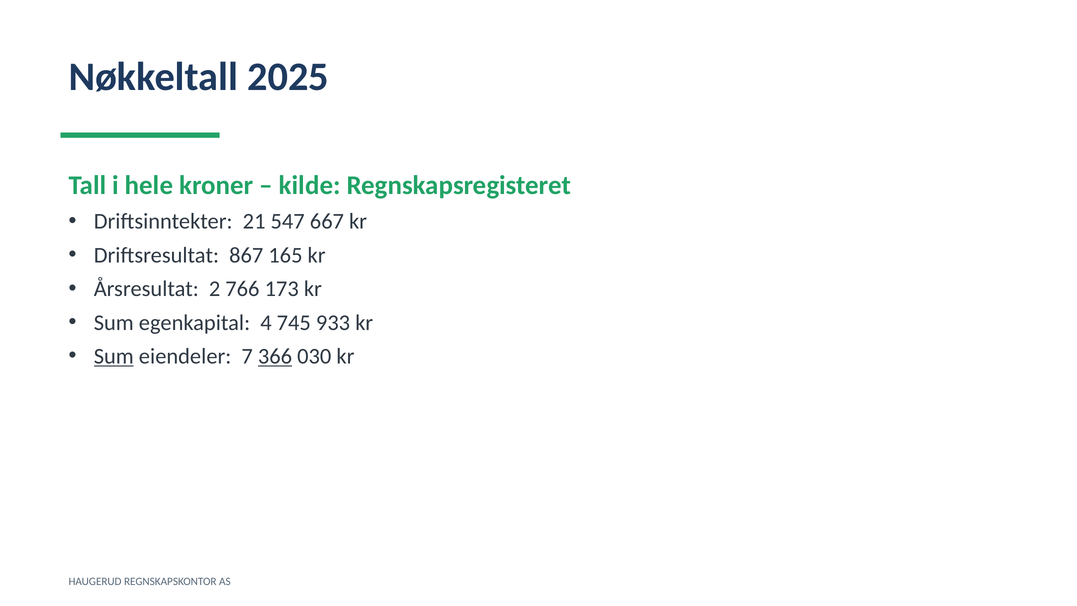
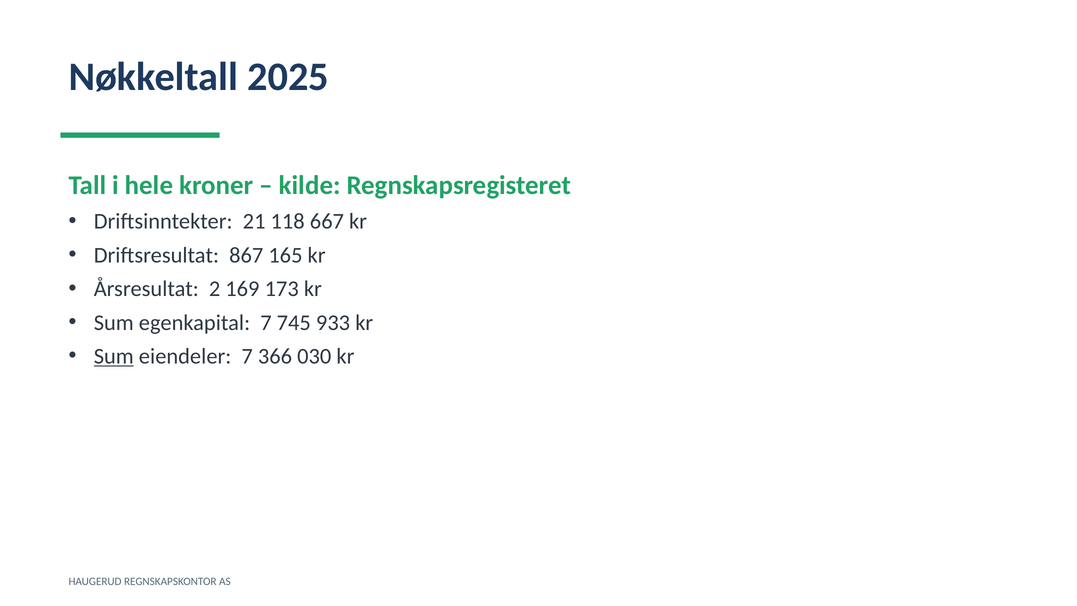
547: 547 -> 118
766: 766 -> 169
egenkapital 4: 4 -> 7
366 underline: present -> none
